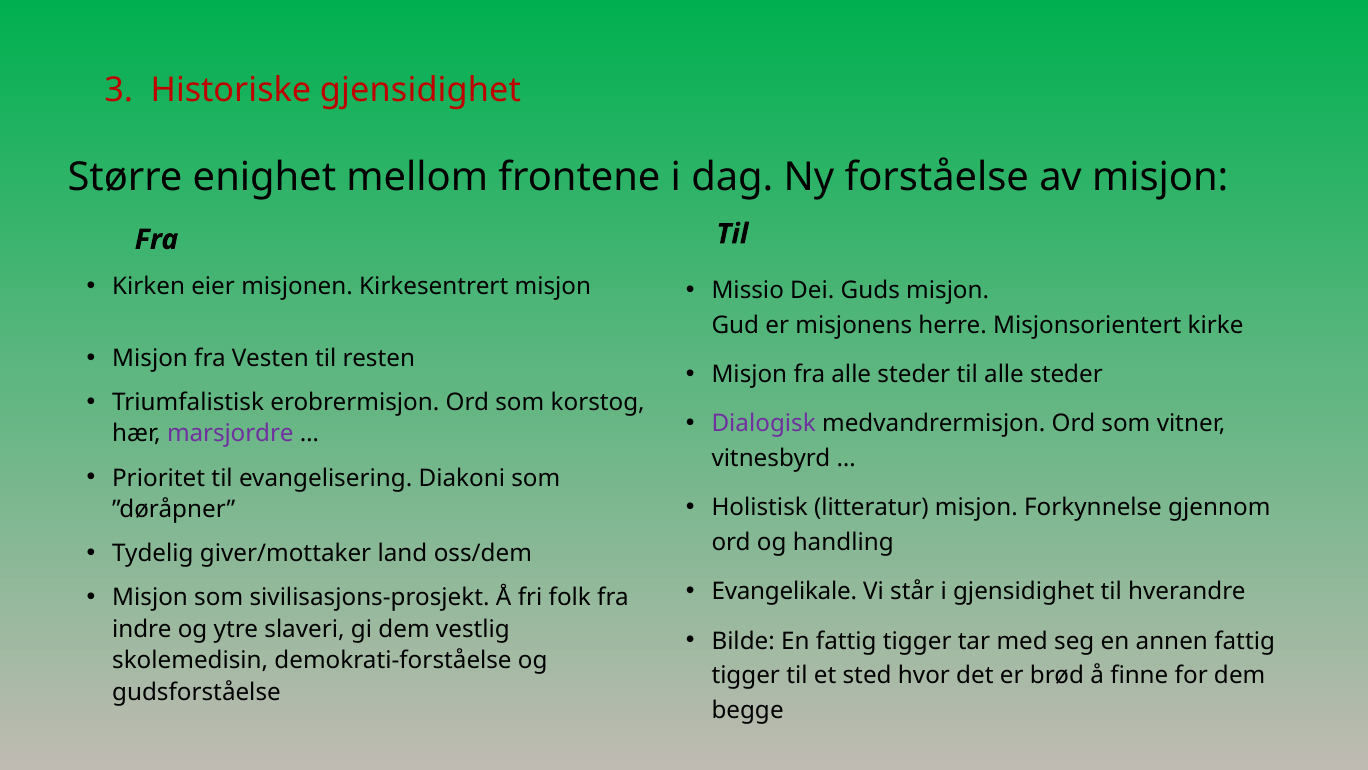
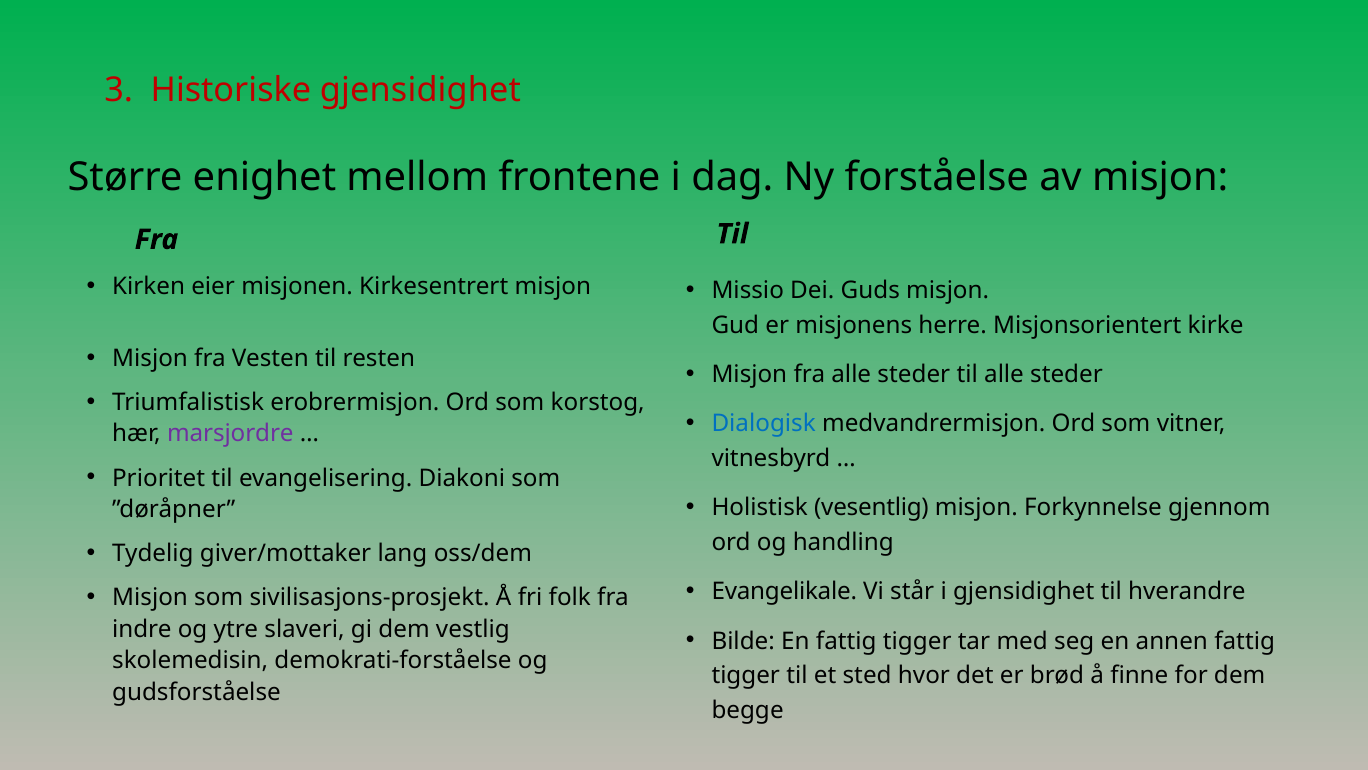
Dialogisk colour: purple -> blue
litteratur: litteratur -> vesentlig
land: land -> lang
